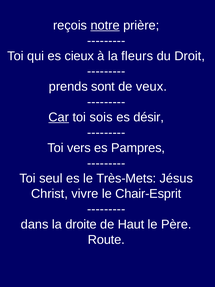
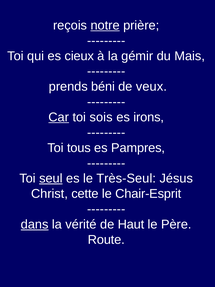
fleurs: fleurs -> gémir
Droit: Droit -> Mais
sont: sont -> béni
désir: désir -> irons
vers: vers -> tous
seul underline: none -> present
Très-Mets: Très-Mets -> Très-Seul
vivre: vivre -> cette
dans underline: none -> present
droite: droite -> vérité
